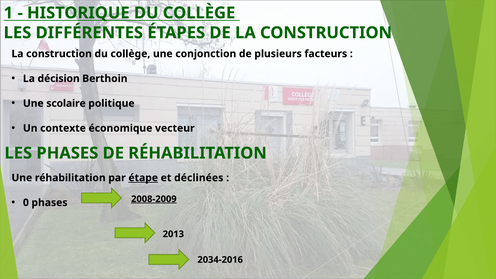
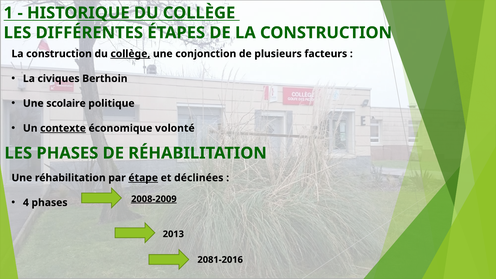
collège at (130, 54) underline: none -> present
décision: décision -> civiques
contexte underline: none -> present
vecteur: vecteur -> volonté
0: 0 -> 4
2034-2016: 2034-2016 -> 2081-2016
